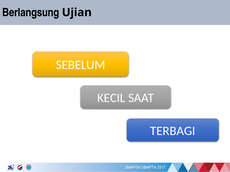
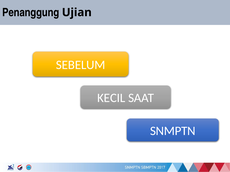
Berlangsung: Berlangsung -> Penanggung
TERBAGI: TERBAGI -> SNMPTN
